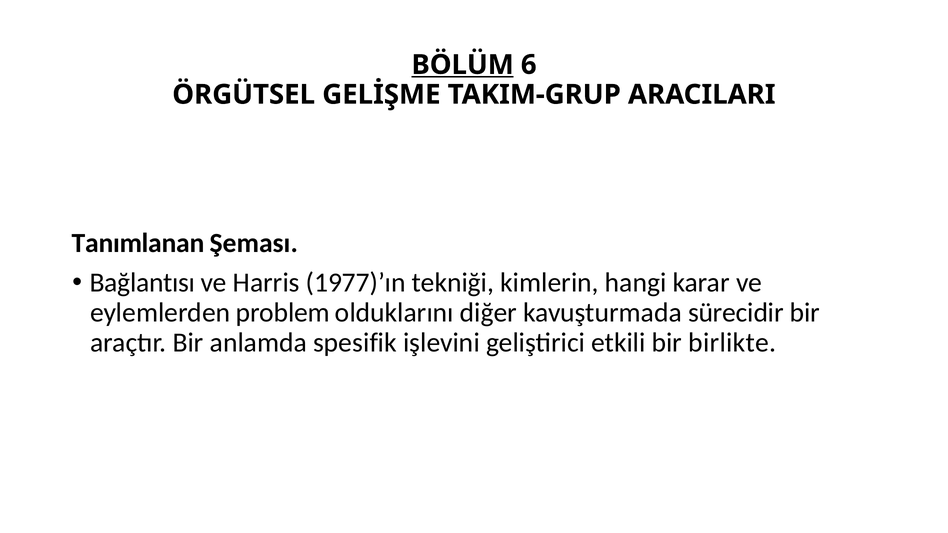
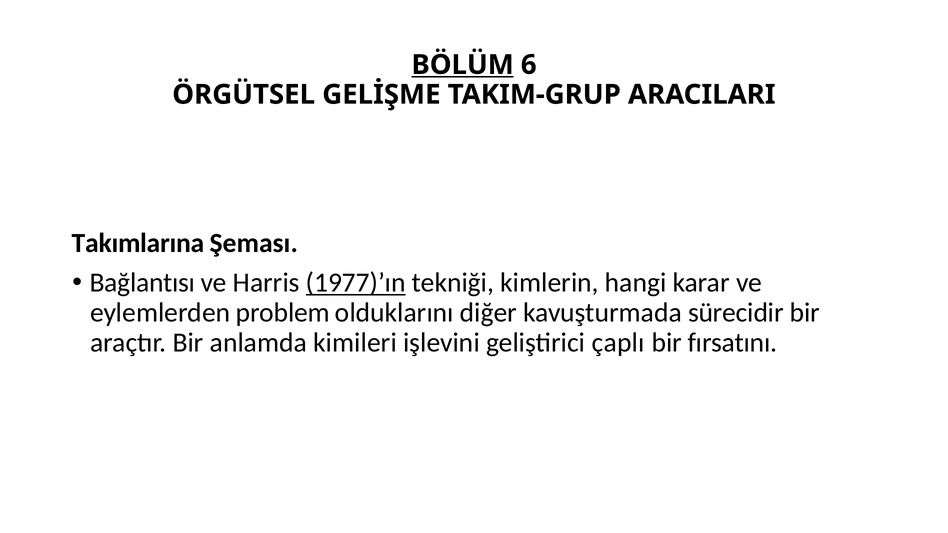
Tanımlanan: Tanımlanan -> Takımlarına
1977)’ın underline: none -> present
spesifik: spesifik -> kimileri
etkili: etkili -> çaplı
birlikte: birlikte -> fırsatını
